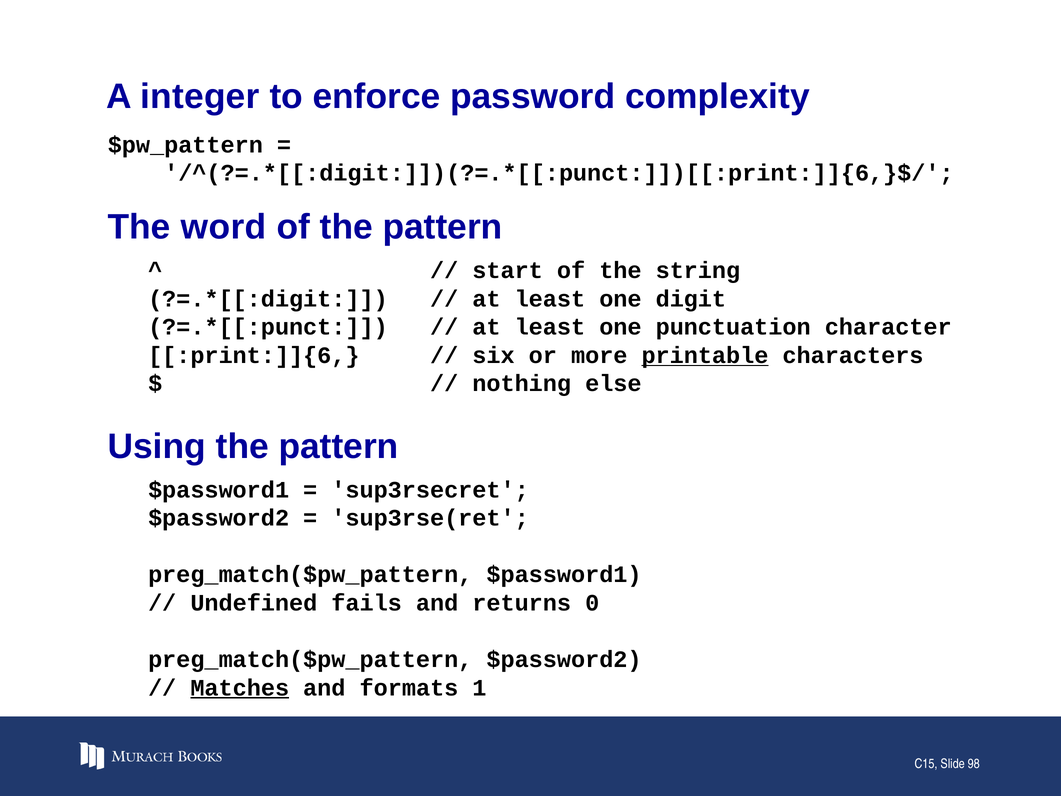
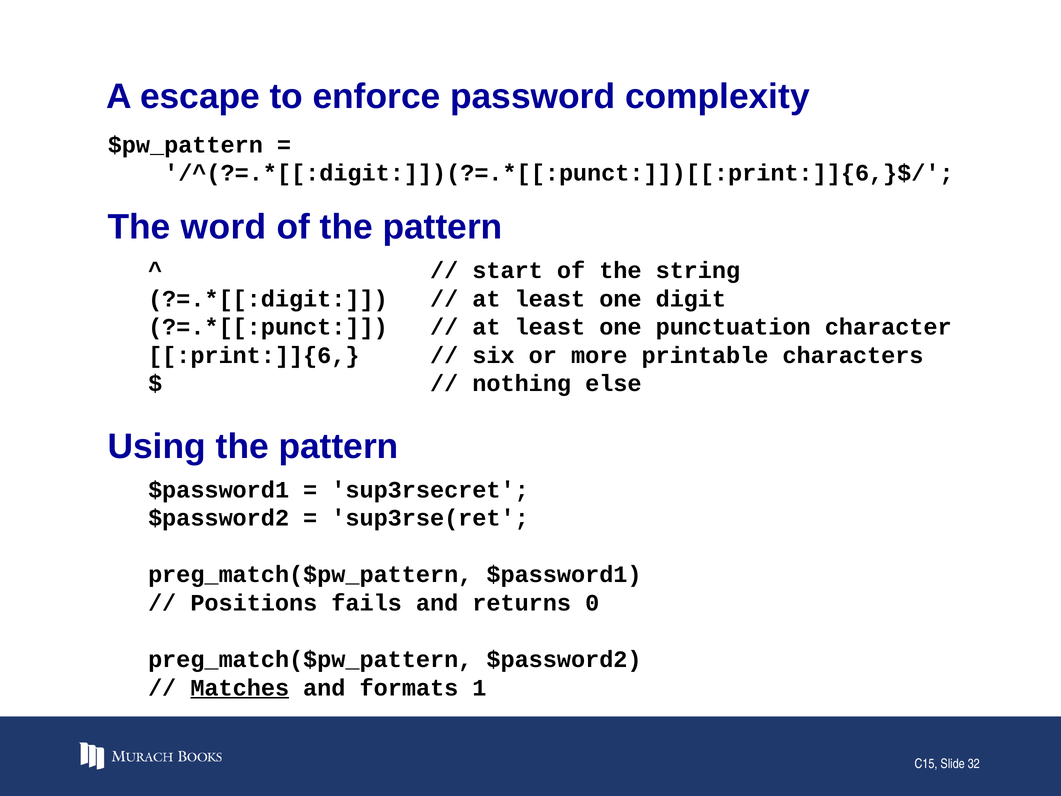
integer: integer -> escape
printable underline: present -> none
Undefined: Undefined -> Positions
98: 98 -> 32
